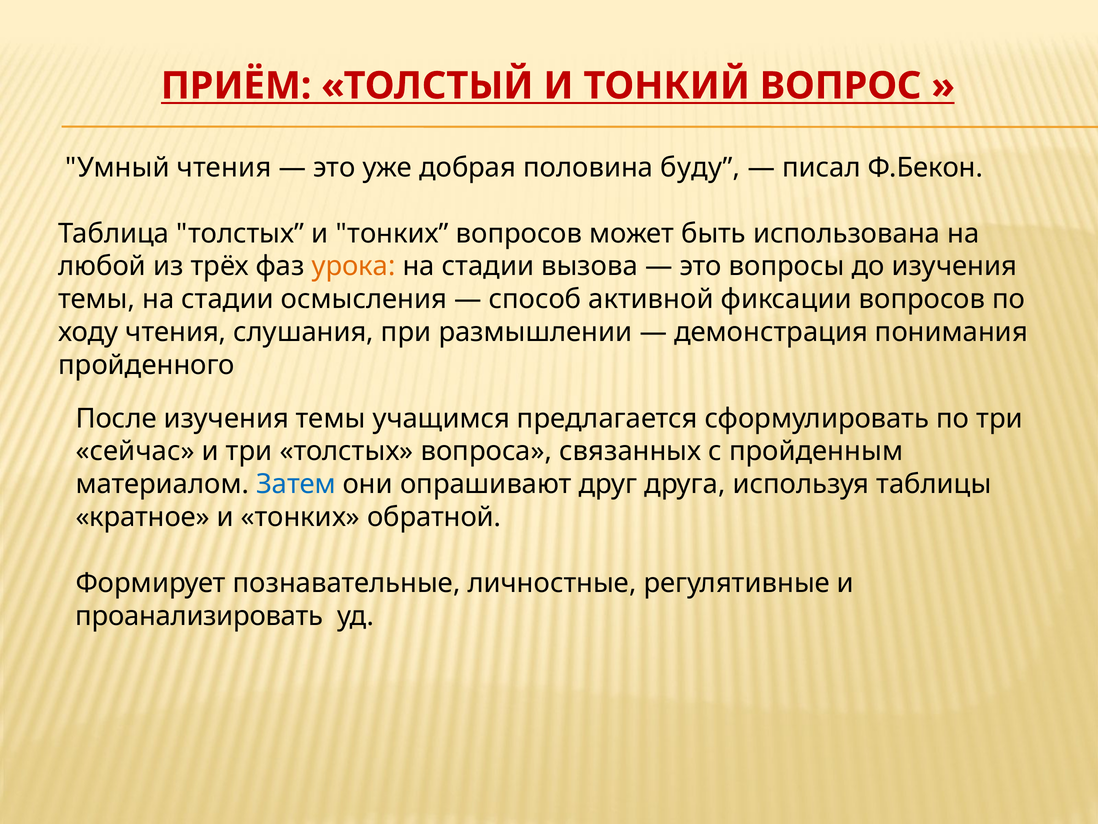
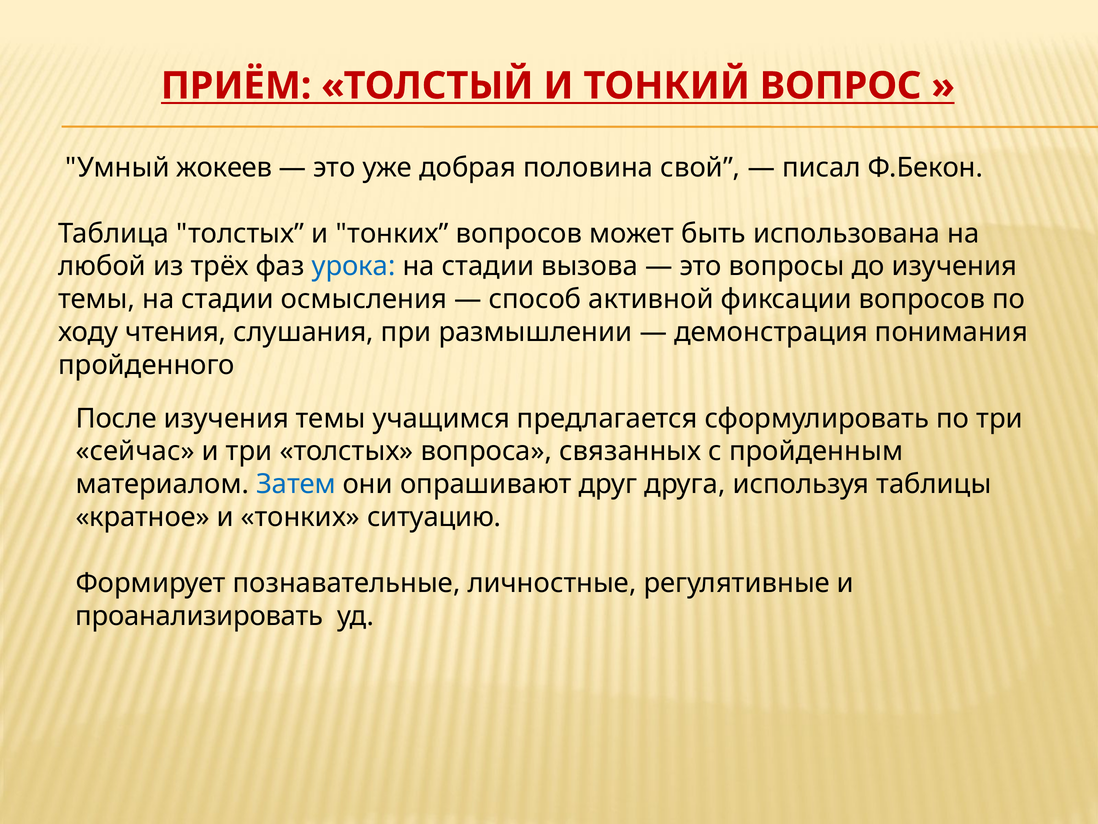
Умный чтения: чтения -> жокеев
буду: буду -> свой
урока colour: orange -> blue
обратной: обратной -> ситуацию
